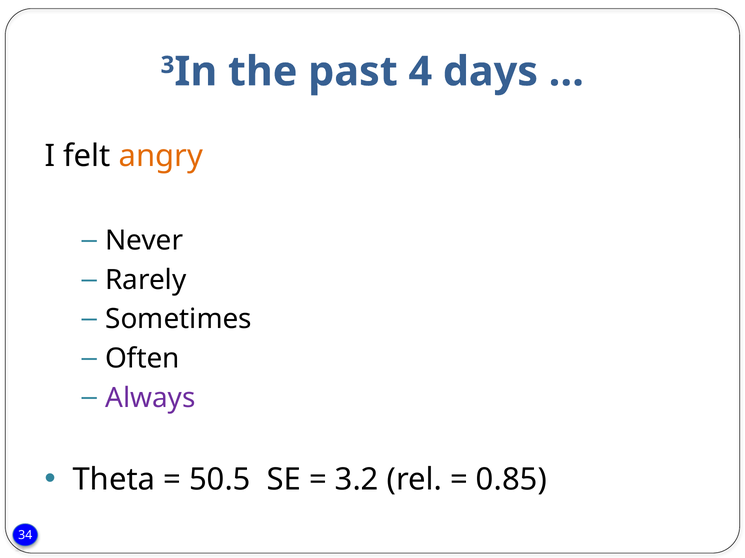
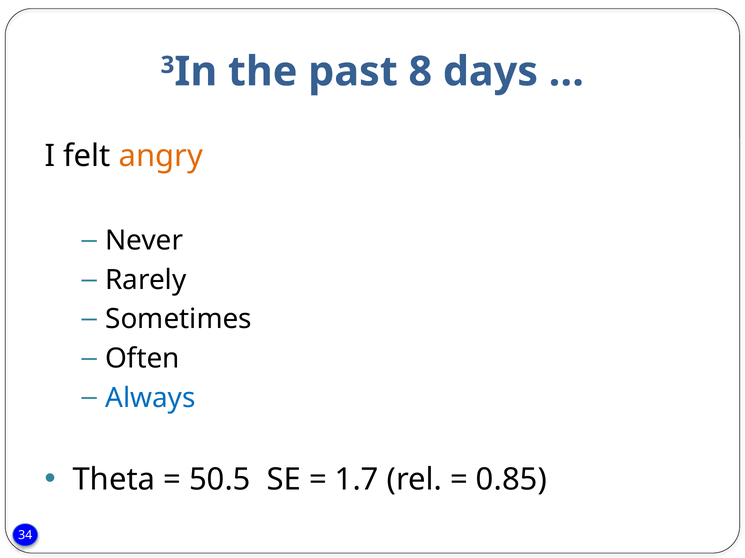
4: 4 -> 8
Always colour: purple -> blue
3.2: 3.2 -> 1.7
